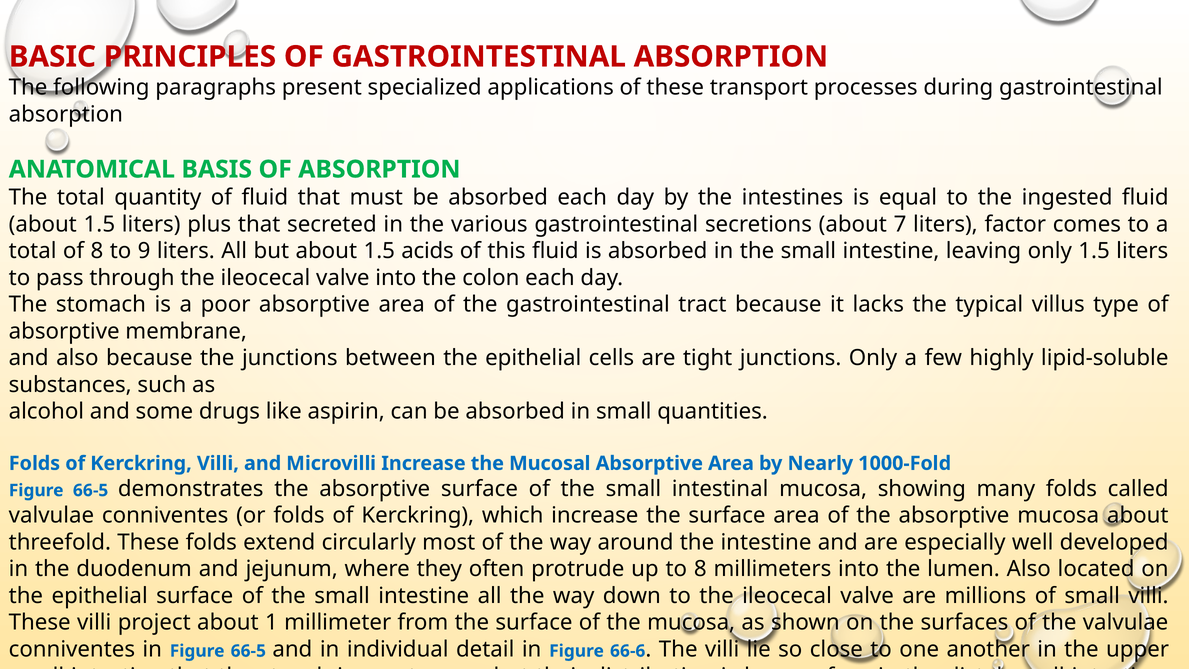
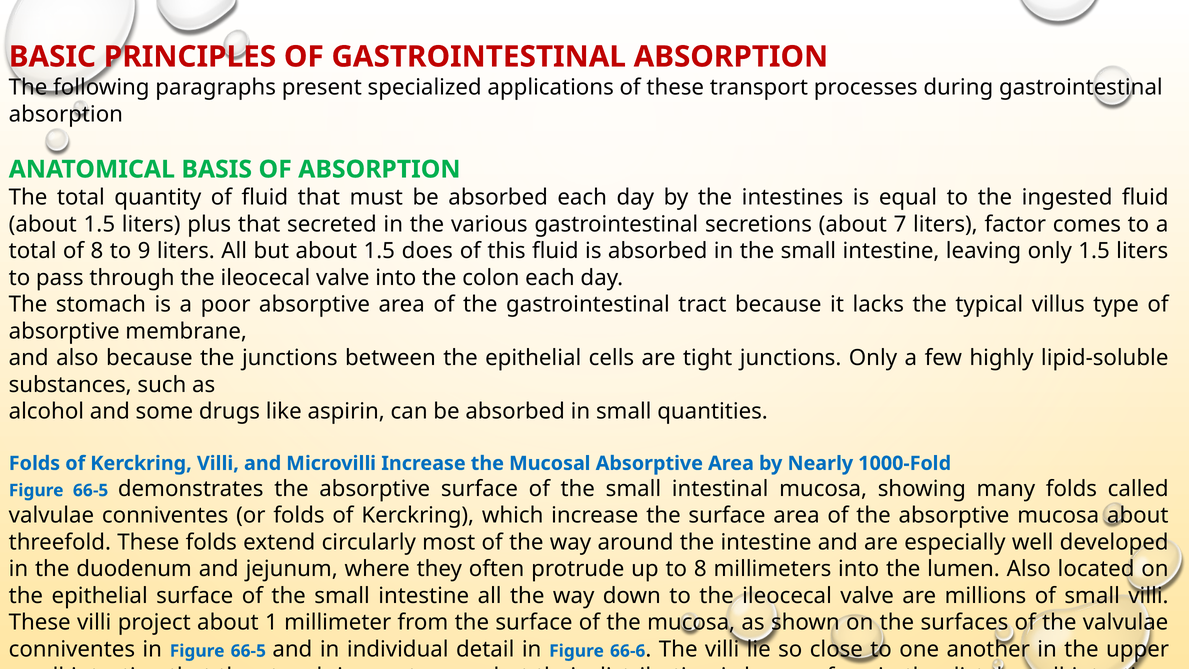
acids: acids -> does
